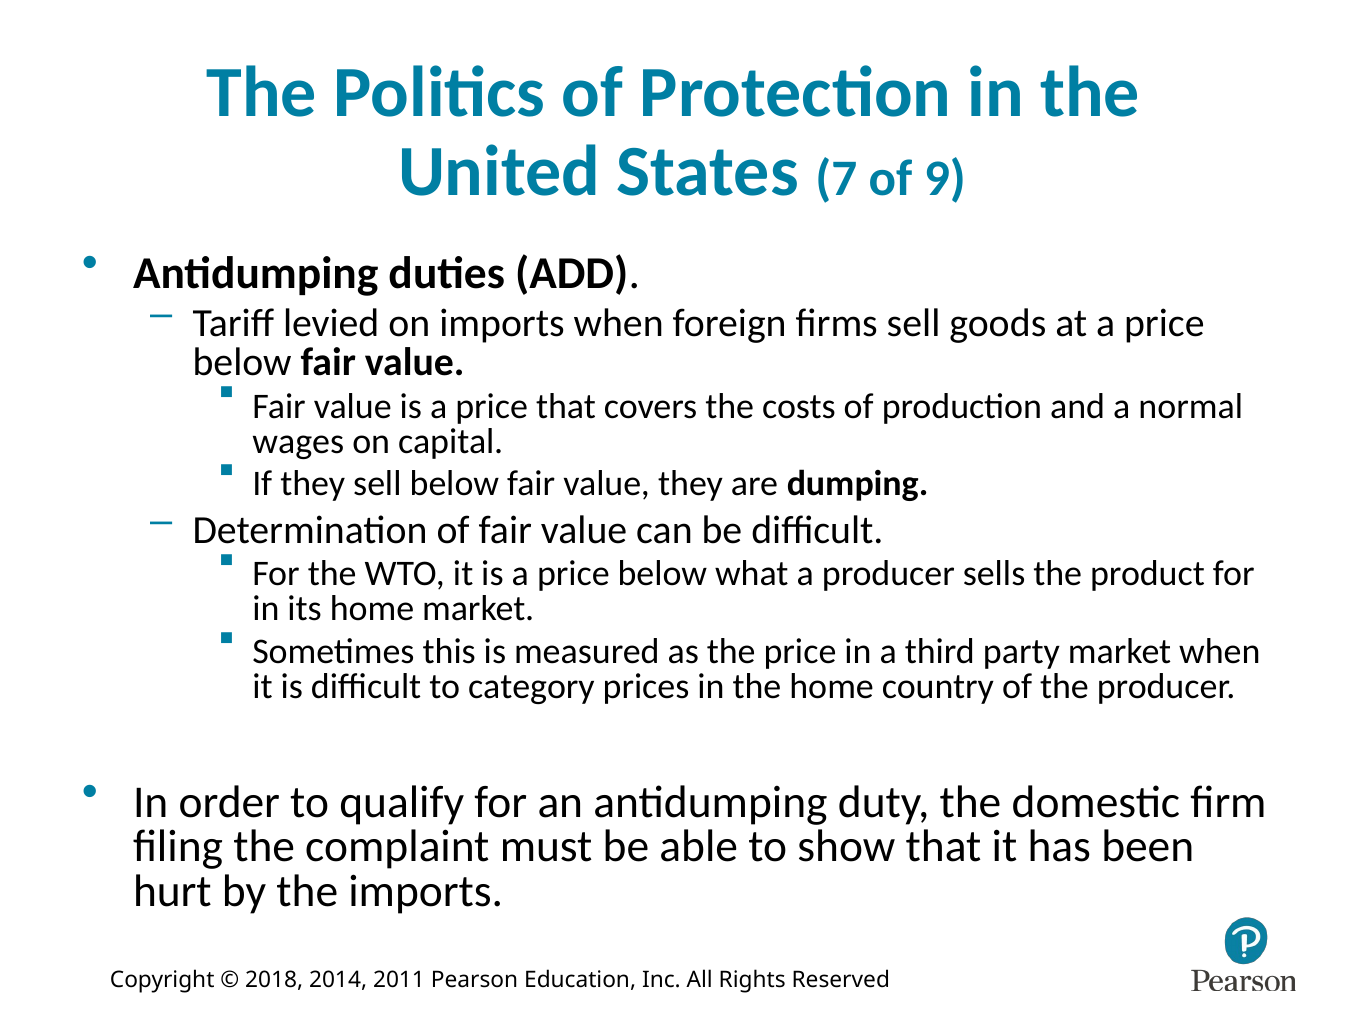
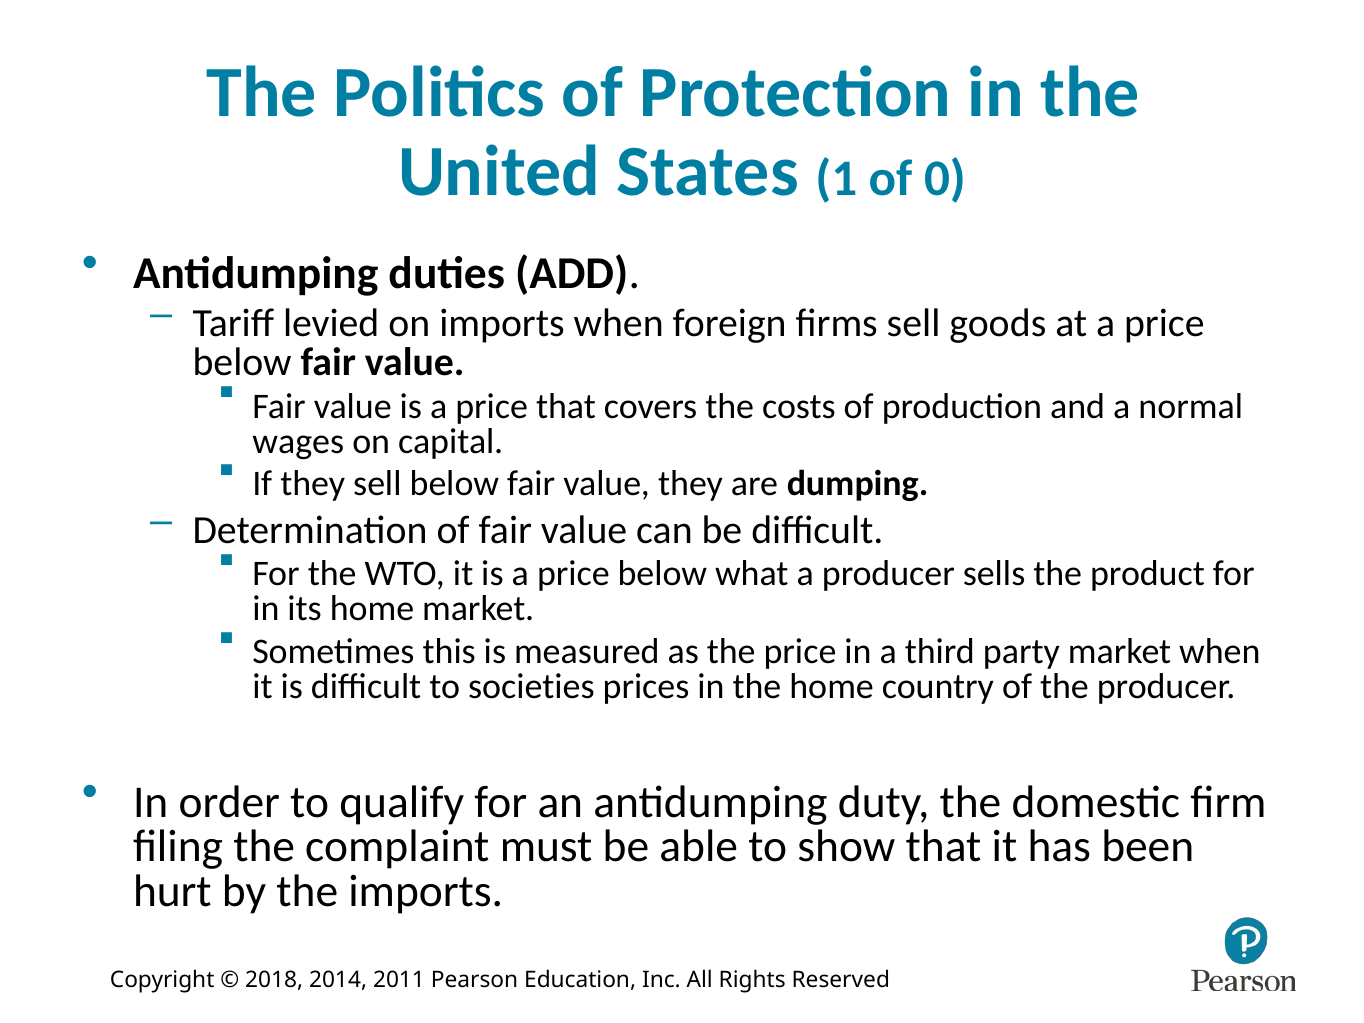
7: 7 -> 1
9: 9 -> 0
category: category -> societies
